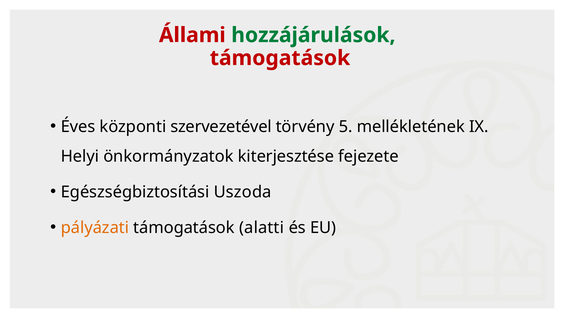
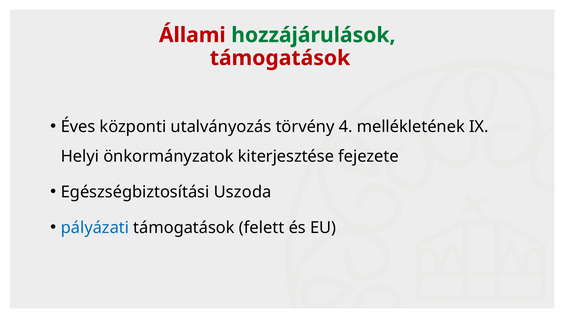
szervezetével: szervezetével -> utalványozás
5: 5 -> 4
pályázati colour: orange -> blue
alatti: alatti -> felett
